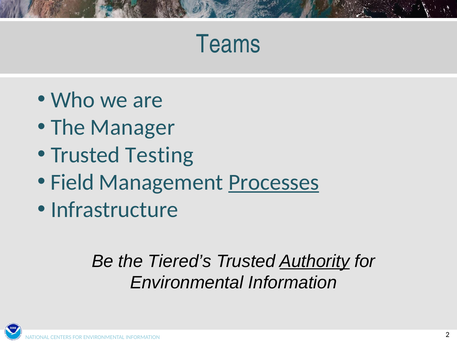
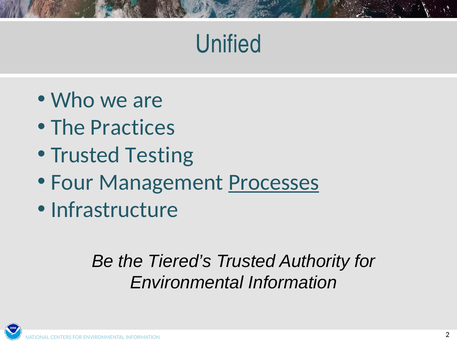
Teams: Teams -> Unified
Manager: Manager -> Practices
Field: Field -> Four
Authority underline: present -> none
